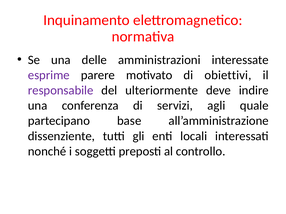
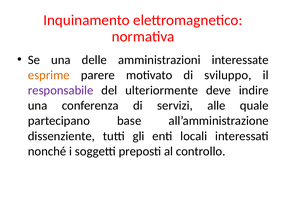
esprime colour: purple -> orange
obiettivi: obiettivi -> sviluppo
agli: agli -> alle
